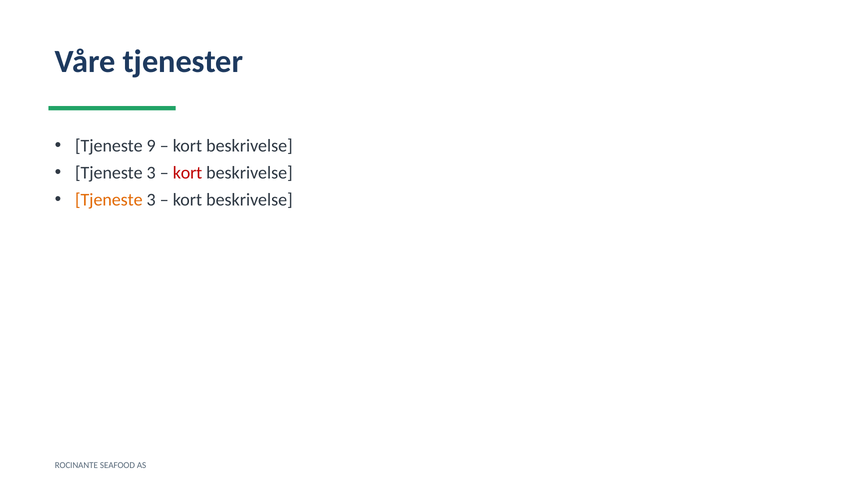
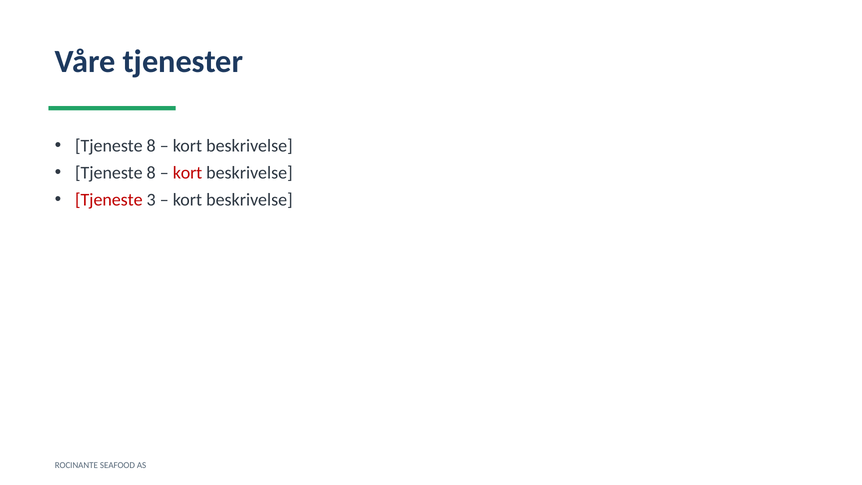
9 at (151, 146): 9 -> 8
3 at (151, 173): 3 -> 8
Tjeneste at (109, 200) colour: orange -> red
